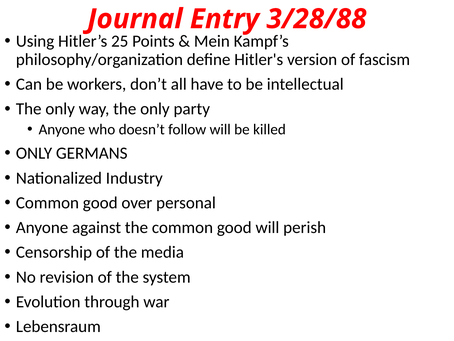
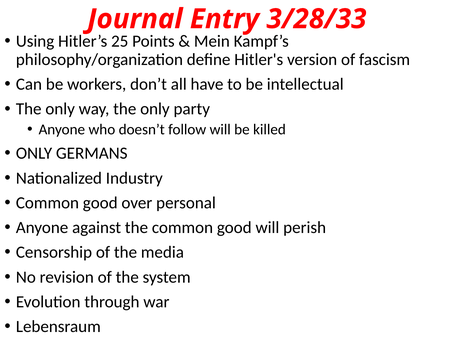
3/28/88: 3/28/88 -> 3/28/33
